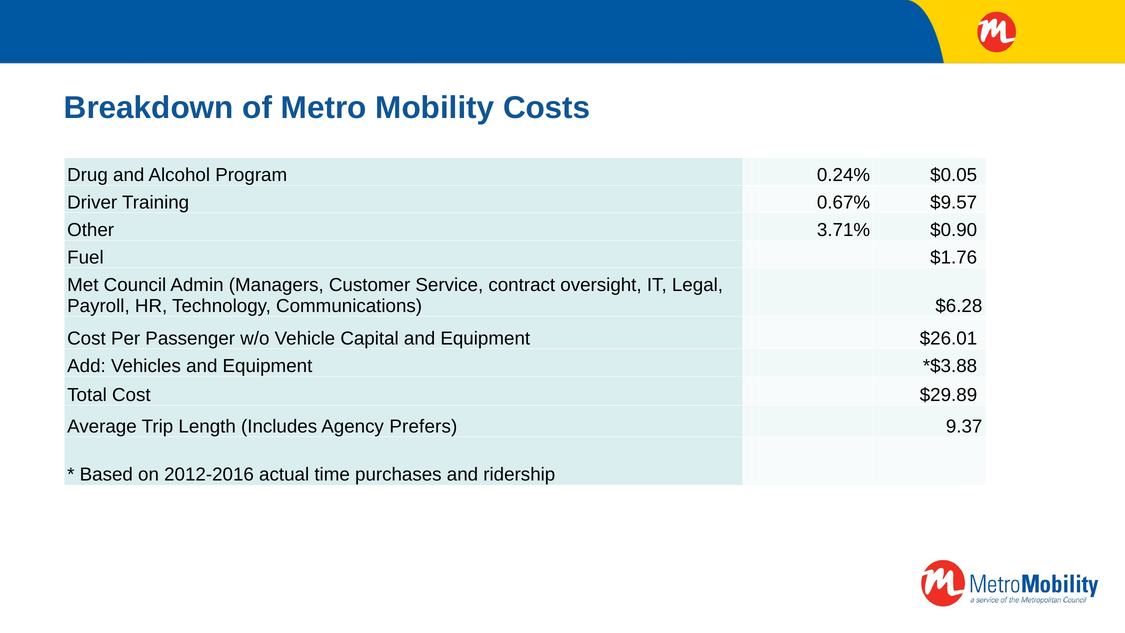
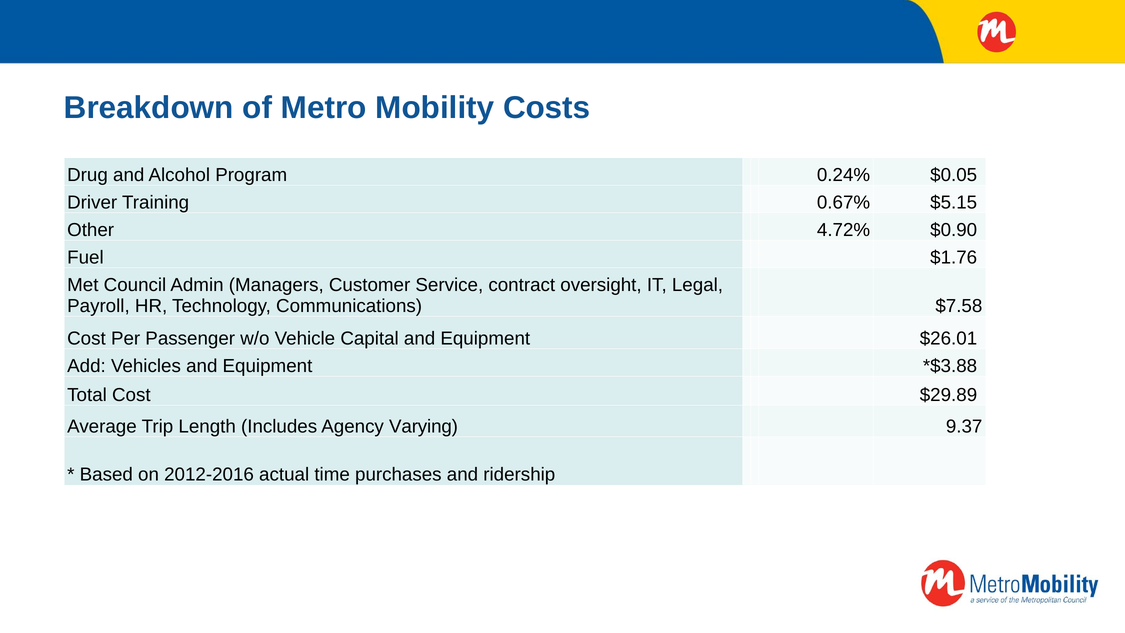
$9.57: $9.57 -> $5.15
3.71%: 3.71% -> 4.72%
$6.28: $6.28 -> $7.58
Prefers: Prefers -> Varying
